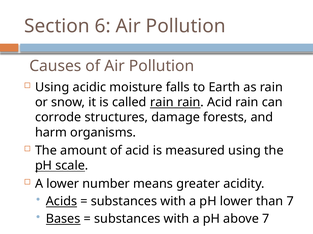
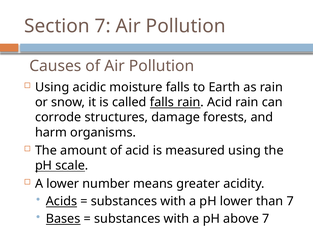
Section 6: 6 -> 7
called rain: rain -> falls
